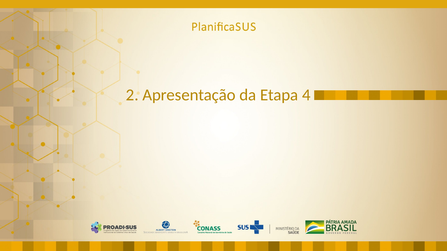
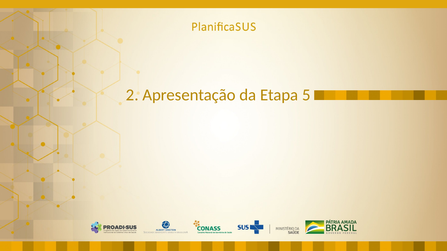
4: 4 -> 5
